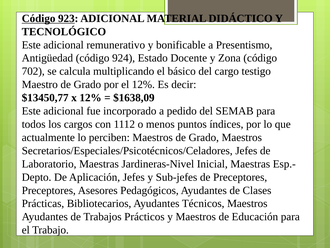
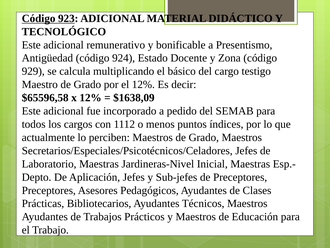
702: 702 -> 929
$13450,77: $13450,77 -> $65596,58
